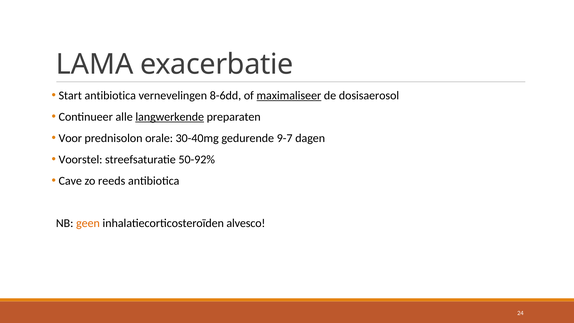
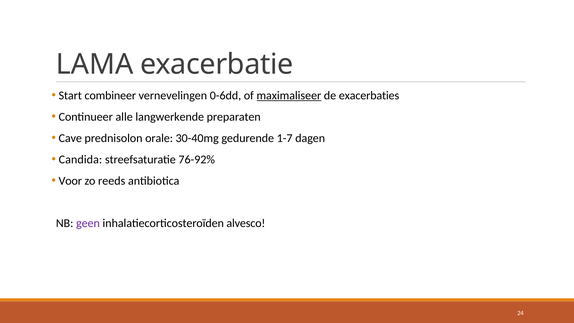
Start antibiotica: antibiotica -> combineer
8-6dd: 8-6dd -> 0-6dd
dosisaerosol: dosisaerosol -> exacerbaties
langwerkende underline: present -> none
Voor: Voor -> Cave
9-7: 9-7 -> 1-7
Voorstel: Voorstel -> Candida
50-92%: 50-92% -> 76-92%
Cave: Cave -> Voor
geen colour: orange -> purple
